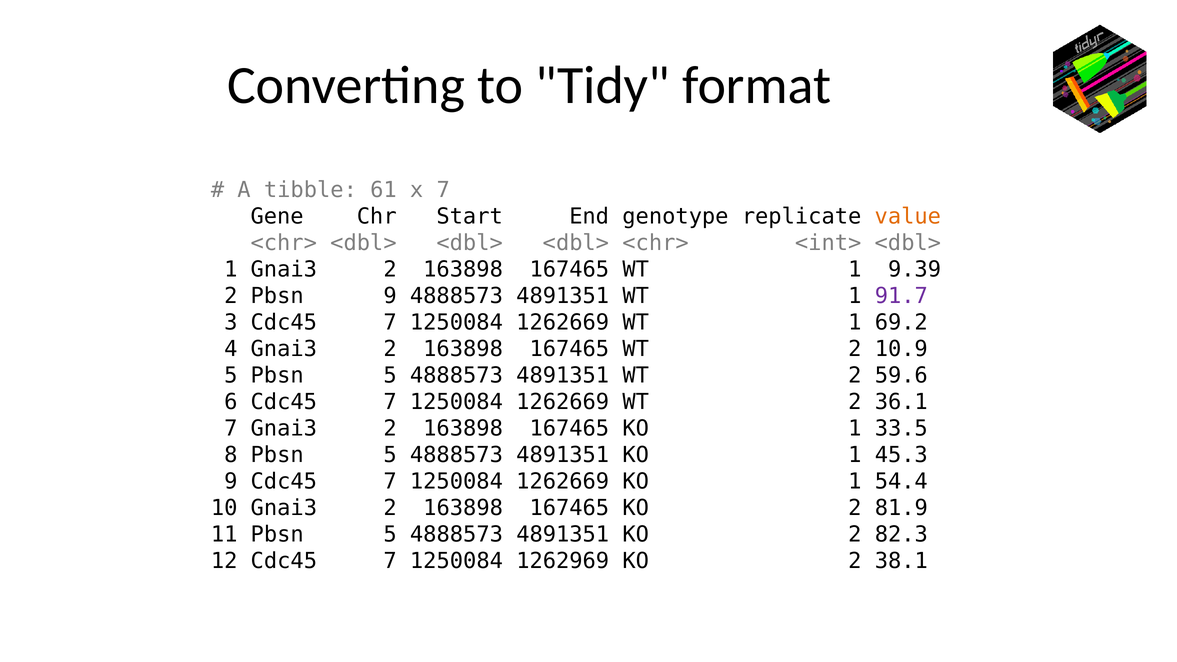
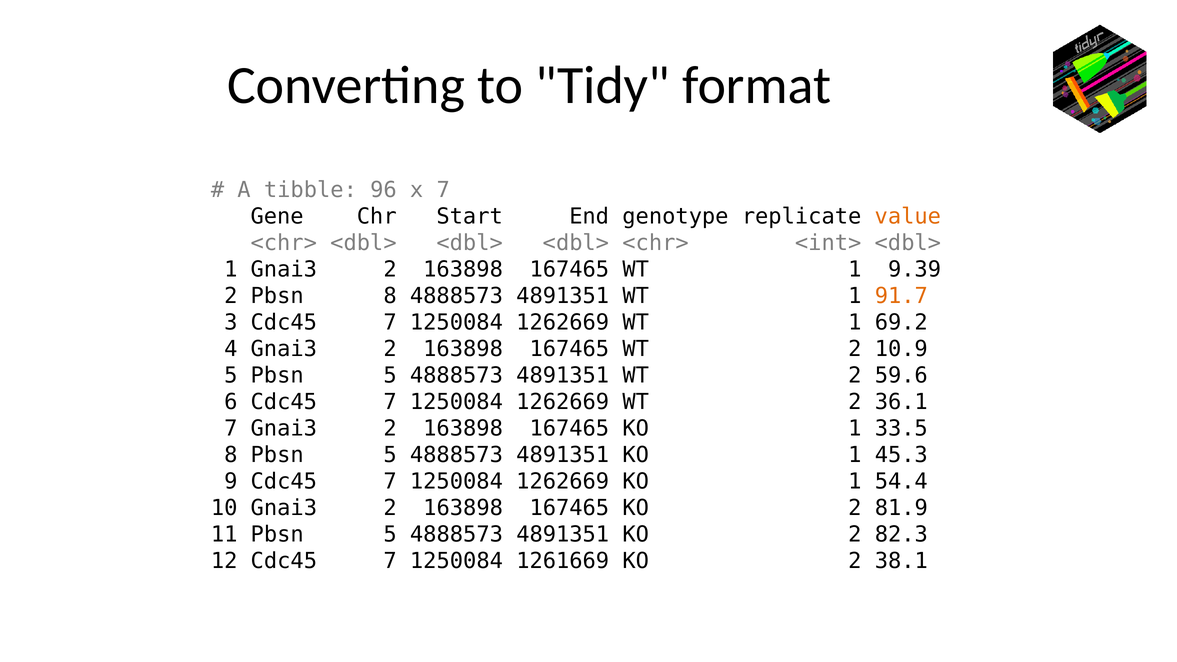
61: 61 -> 96
Pbsn 9: 9 -> 8
91.7 colour: purple -> orange
1262969: 1262969 -> 1261669
